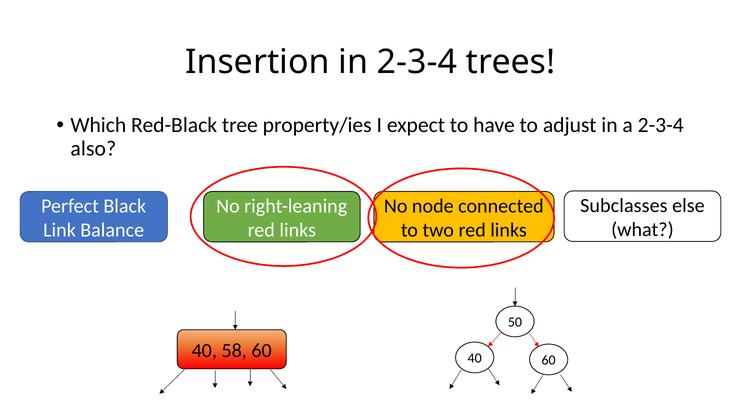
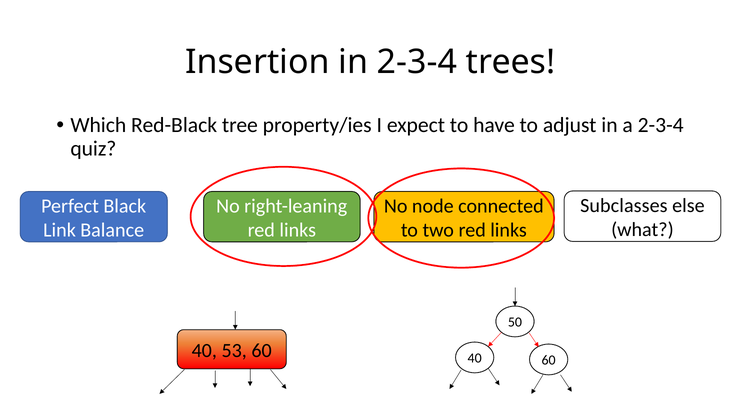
also: also -> quiz
58: 58 -> 53
